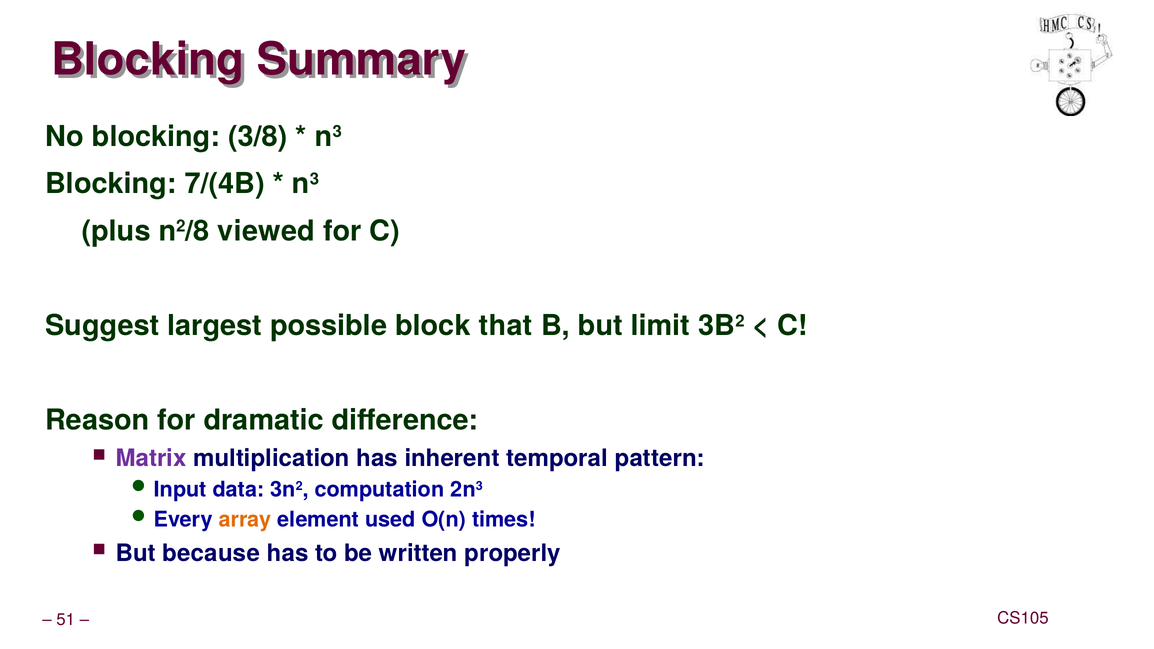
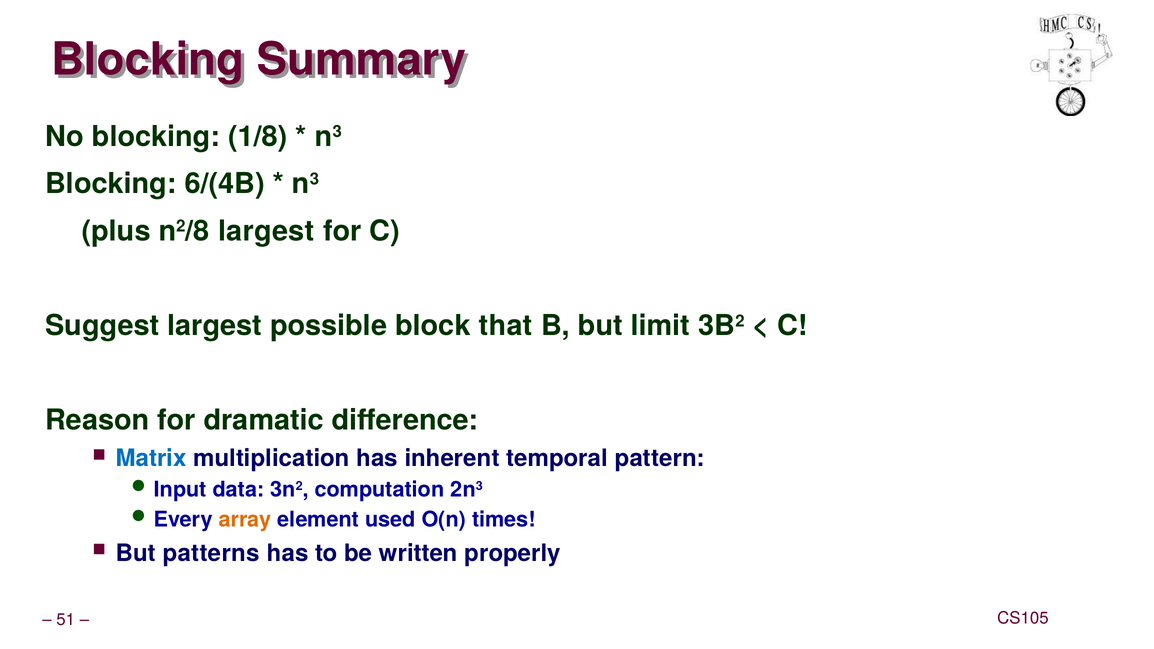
3/8: 3/8 -> 1/8
7/(4B: 7/(4B -> 6/(4B
n2/8 viewed: viewed -> largest
Matrix colour: purple -> blue
because: because -> patterns
